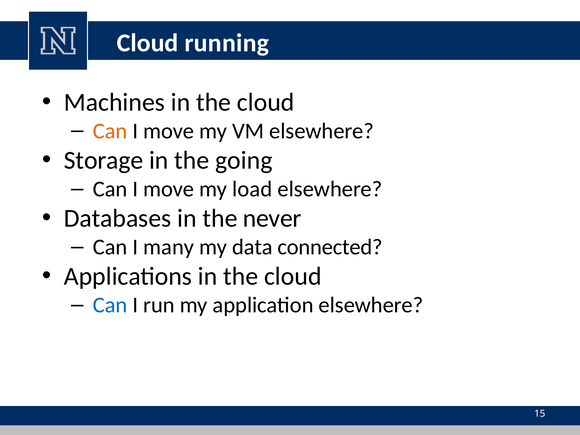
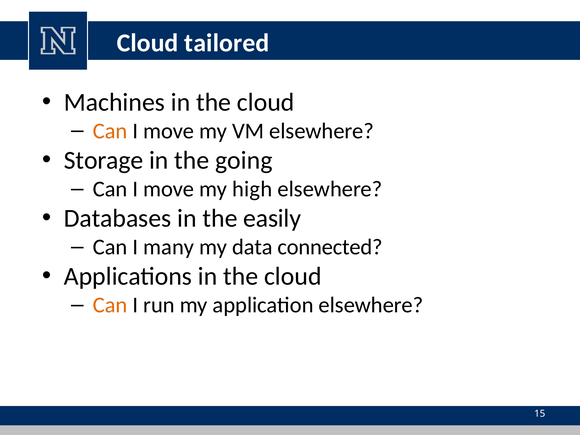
running: running -> tailored
load: load -> high
never: never -> easily
Can at (110, 305) colour: blue -> orange
